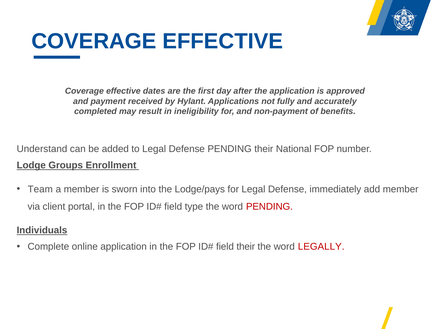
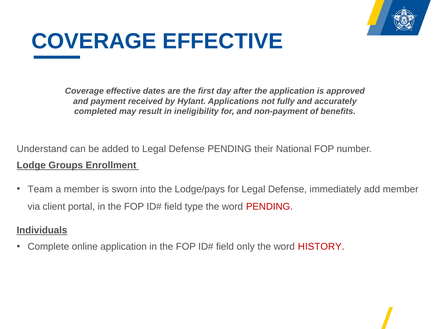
field their: their -> only
LEGALLY: LEGALLY -> HISTORY
